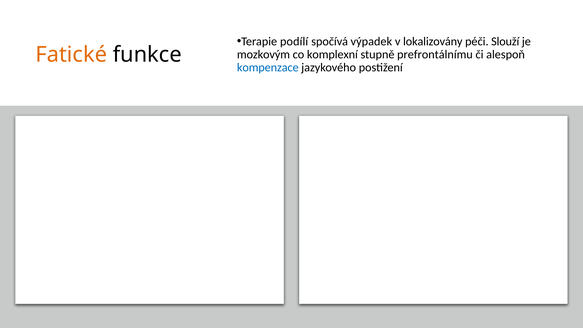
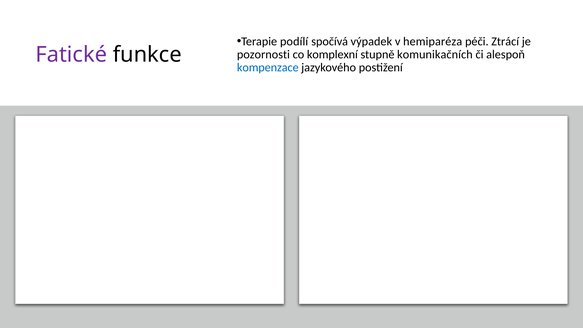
lokalizovány: lokalizovány -> hemiparéza
Slouží: Slouží -> Ztrácí
Fatické colour: orange -> purple
mozkovým: mozkovým -> pozornosti
prefrontálnímu: prefrontálnímu -> komunikačních
